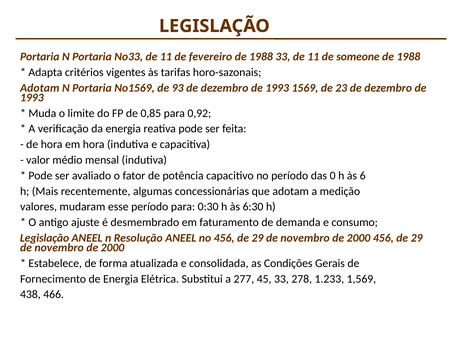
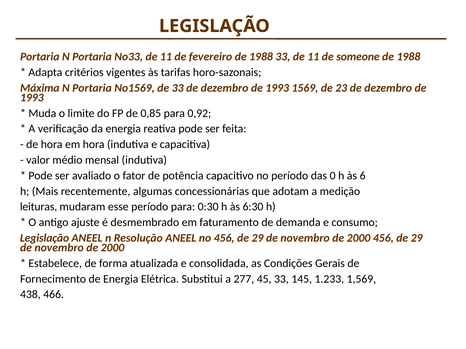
Adotam at (40, 88): Adotam -> Máxima
de 93: 93 -> 33
valores: valores -> leituras
278: 278 -> 145
